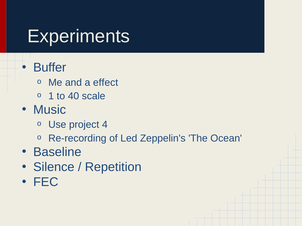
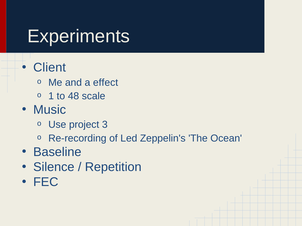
Buffer: Buffer -> Client
40: 40 -> 48
4: 4 -> 3
